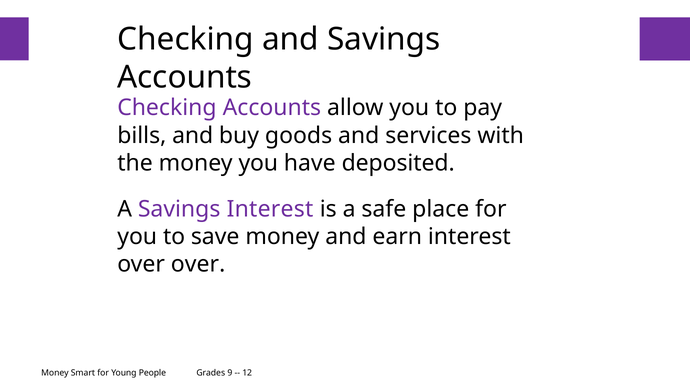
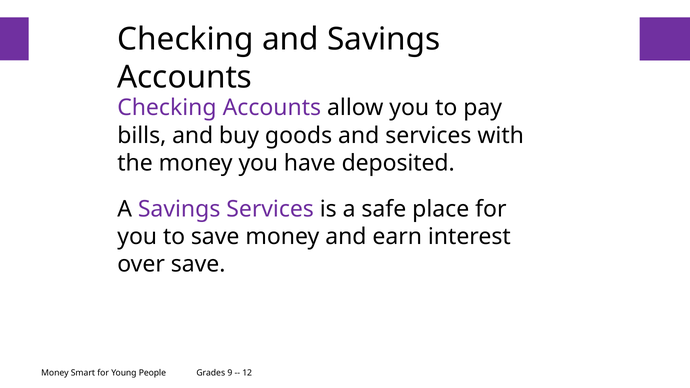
Savings Interest: Interest -> Services
over over: over -> save
